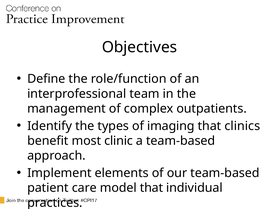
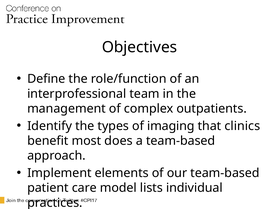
clinic: clinic -> does
model that: that -> lists
